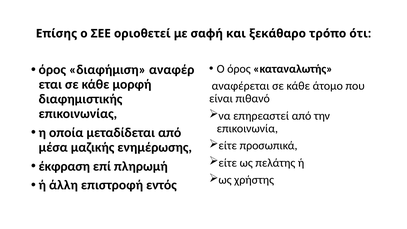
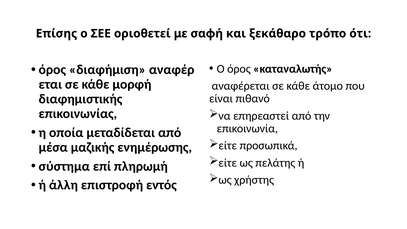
έκφραση: έκφραση -> σύστημα
